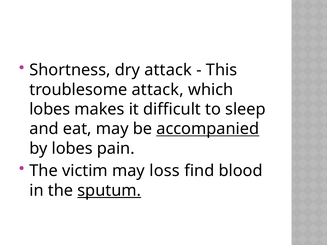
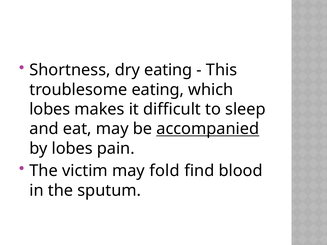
dry attack: attack -> eating
troublesome attack: attack -> eating
loss: loss -> fold
sputum underline: present -> none
